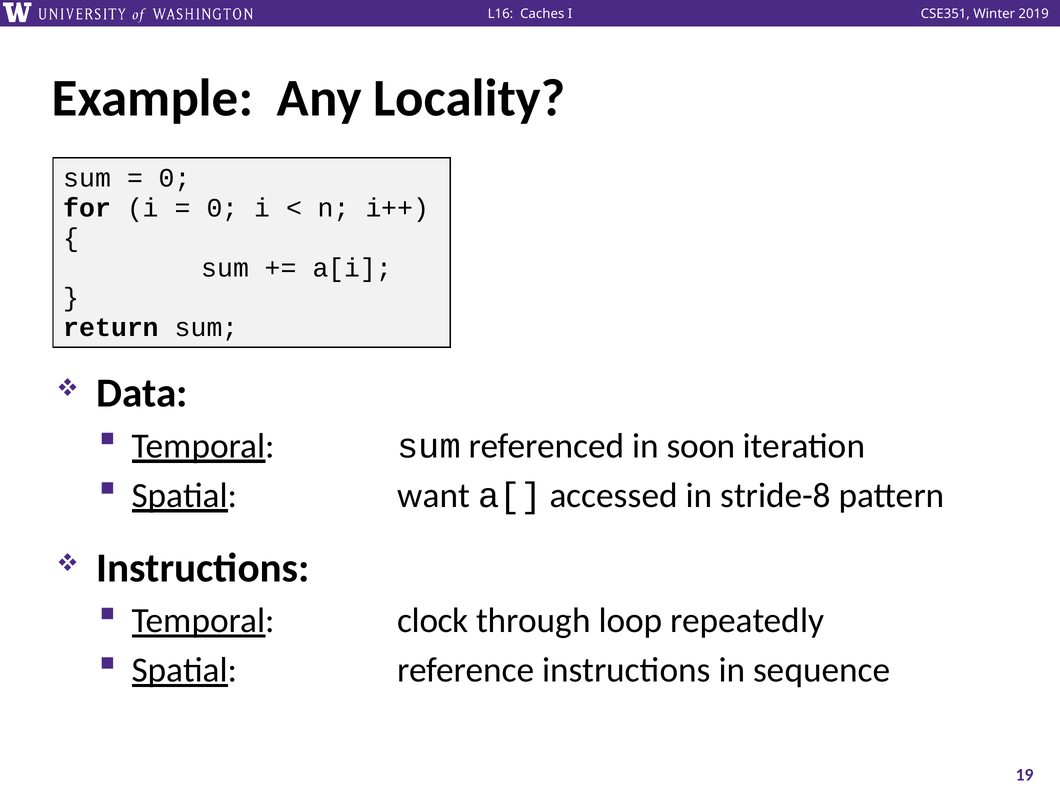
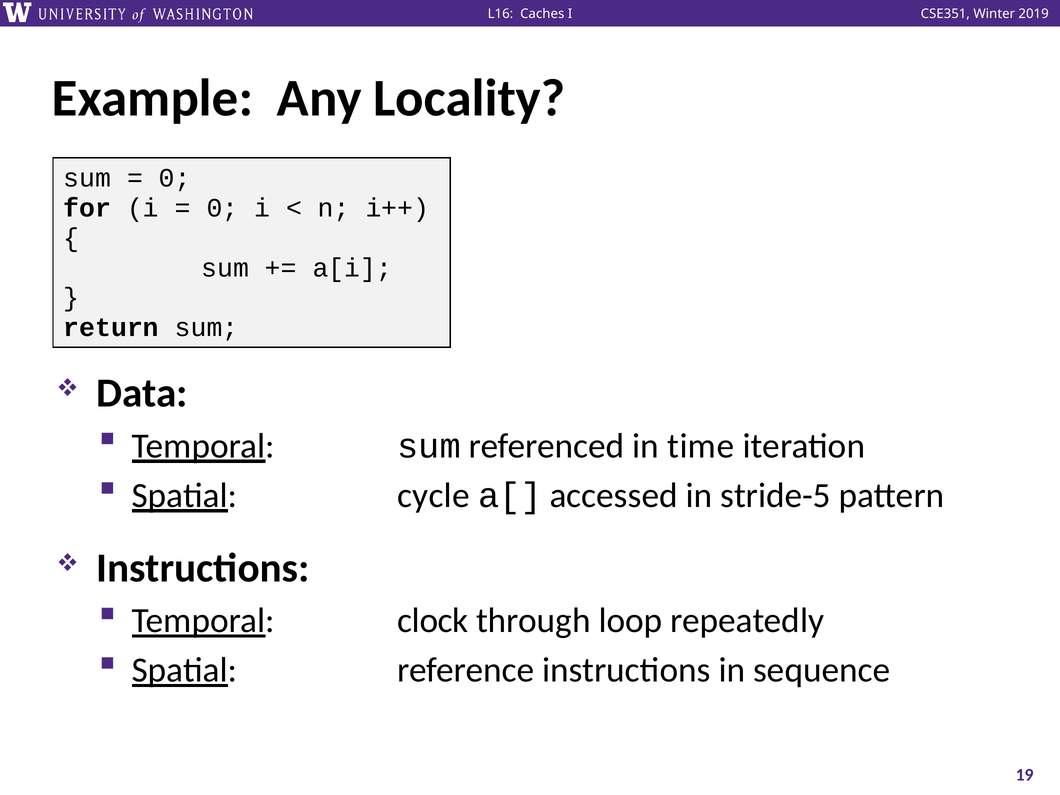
soon: soon -> time
want: want -> cycle
stride-8: stride-8 -> stride-5
